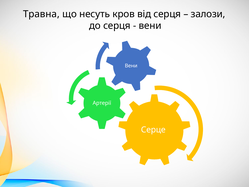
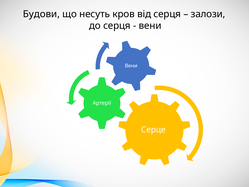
Травна: Травна -> Будови
